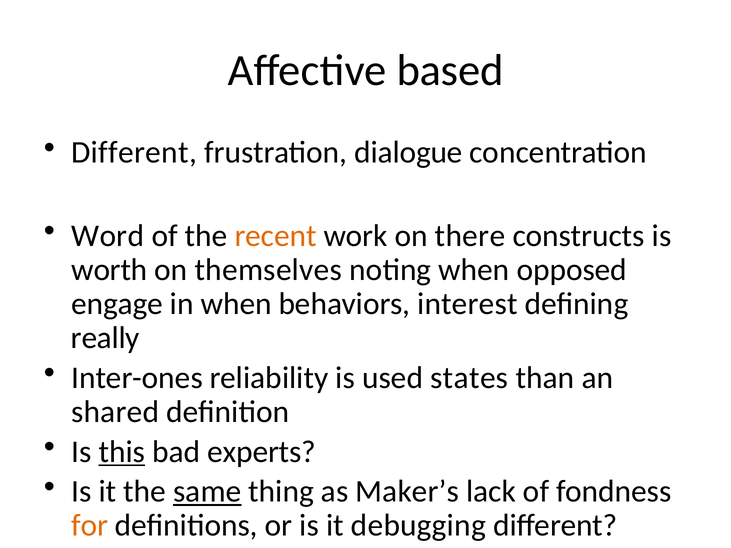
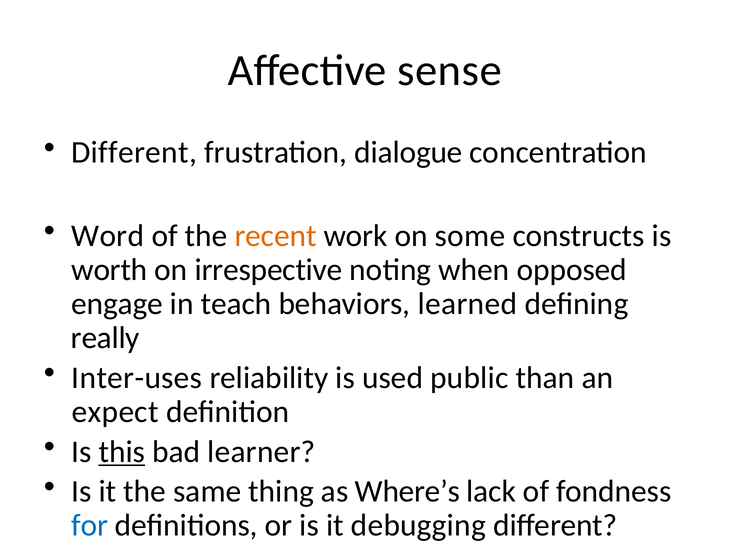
based: based -> sense
there: there -> some
themselves: themselves -> irrespective
in when: when -> teach
interest: interest -> learned
Inter-ones: Inter-ones -> Inter-uses
states: states -> public
shared: shared -> expect
experts: experts -> learner
same underline: present -> none
Maker’s: Maker’s -> Where’s
for colour: orange -> blue
